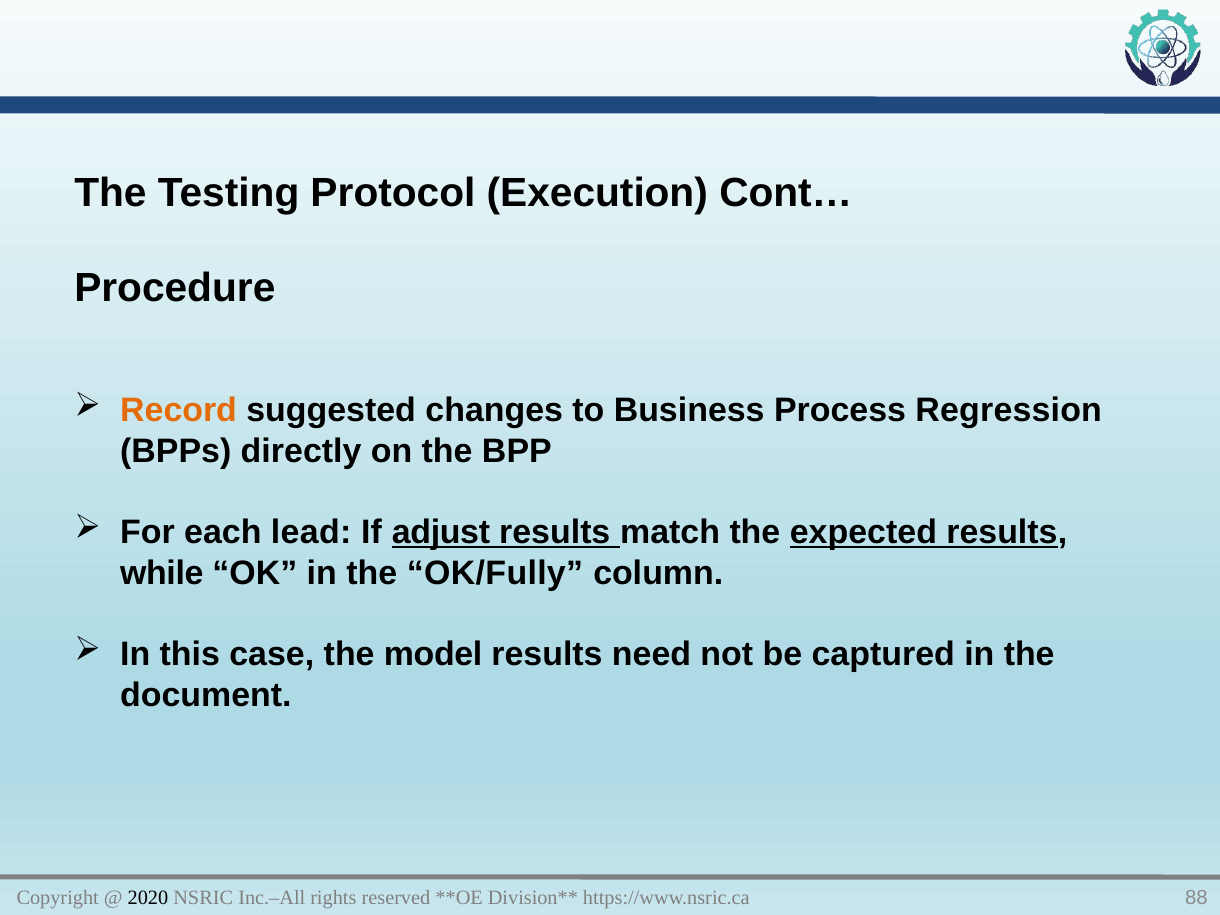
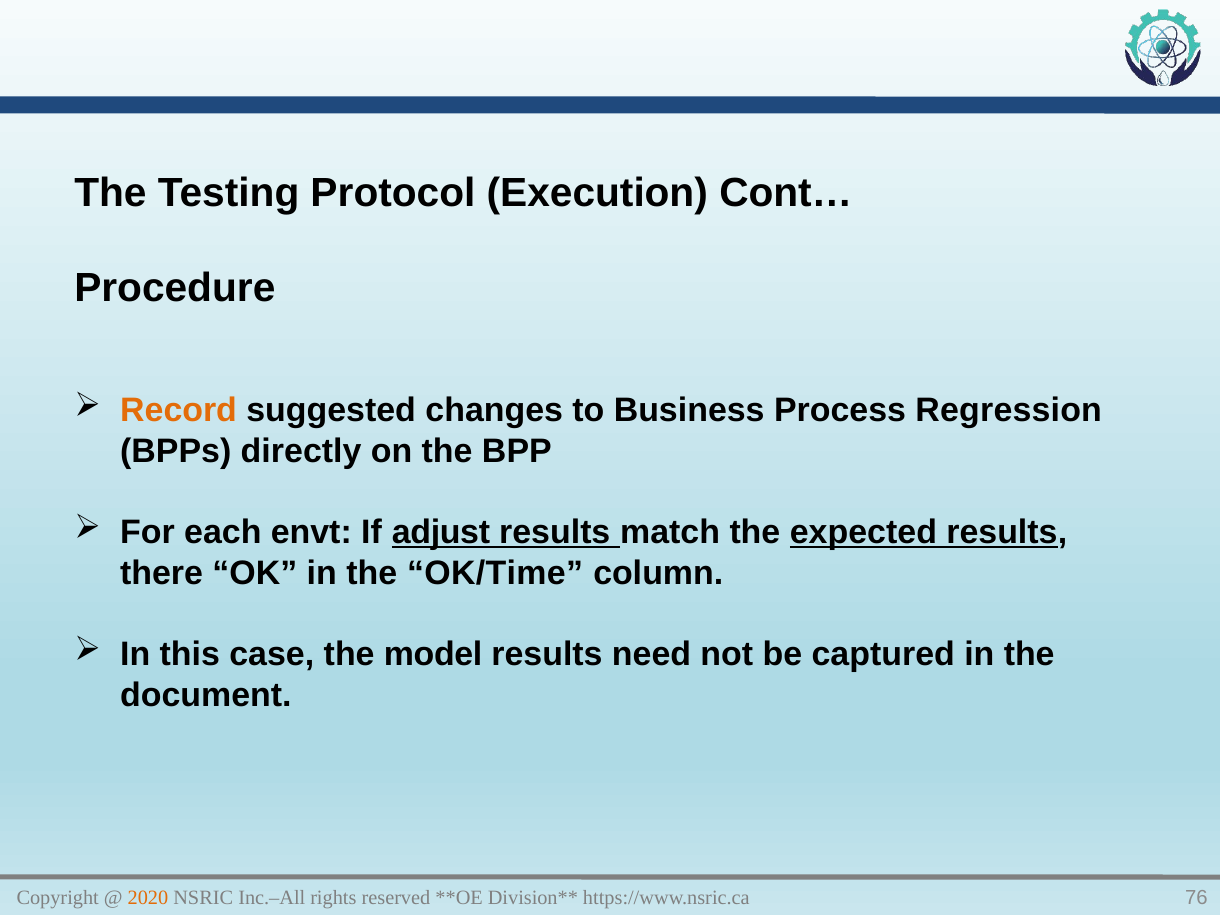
lead: lead -> envt
while: while -> there
OK/Fully: OK/Fully -> OK/Time
2020 colour: black -> orange
88: 88 -> 76
